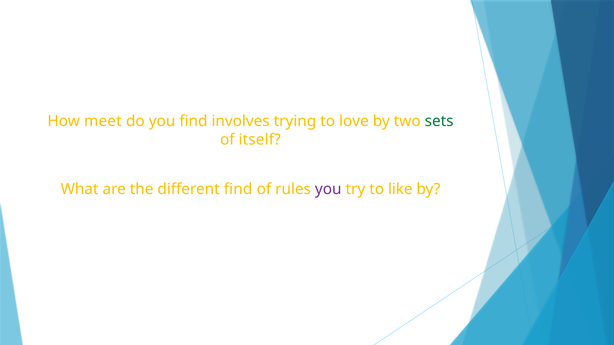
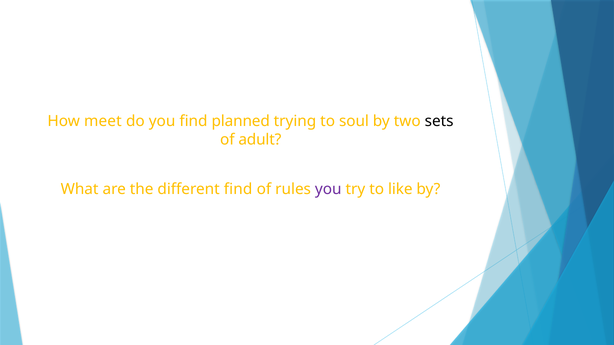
involves: involves -> planned
love: love -> soul
sets colour: green -> black
itself: itself -> adult
